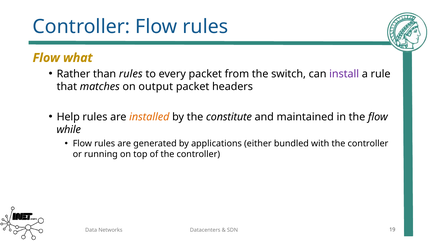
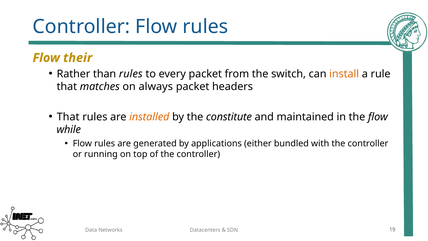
what: what -> their
install colour: purple -> orange
output: output -> always
Help at (68, 117): Help -> That
